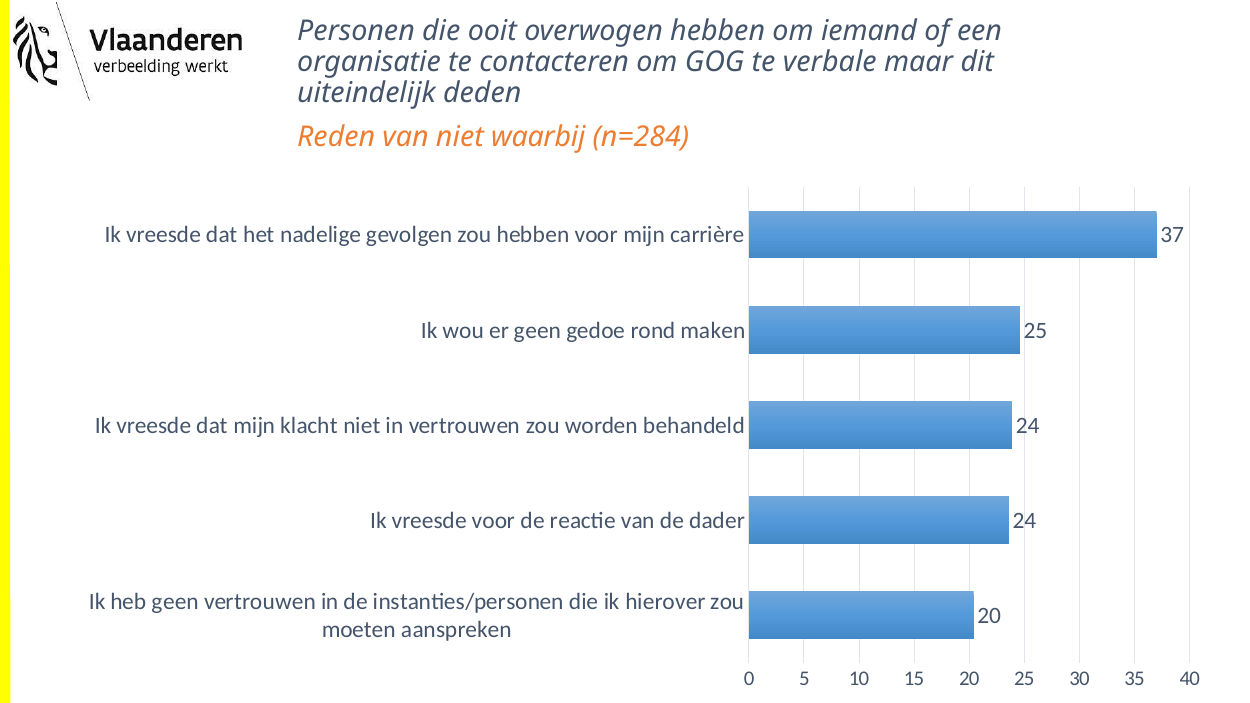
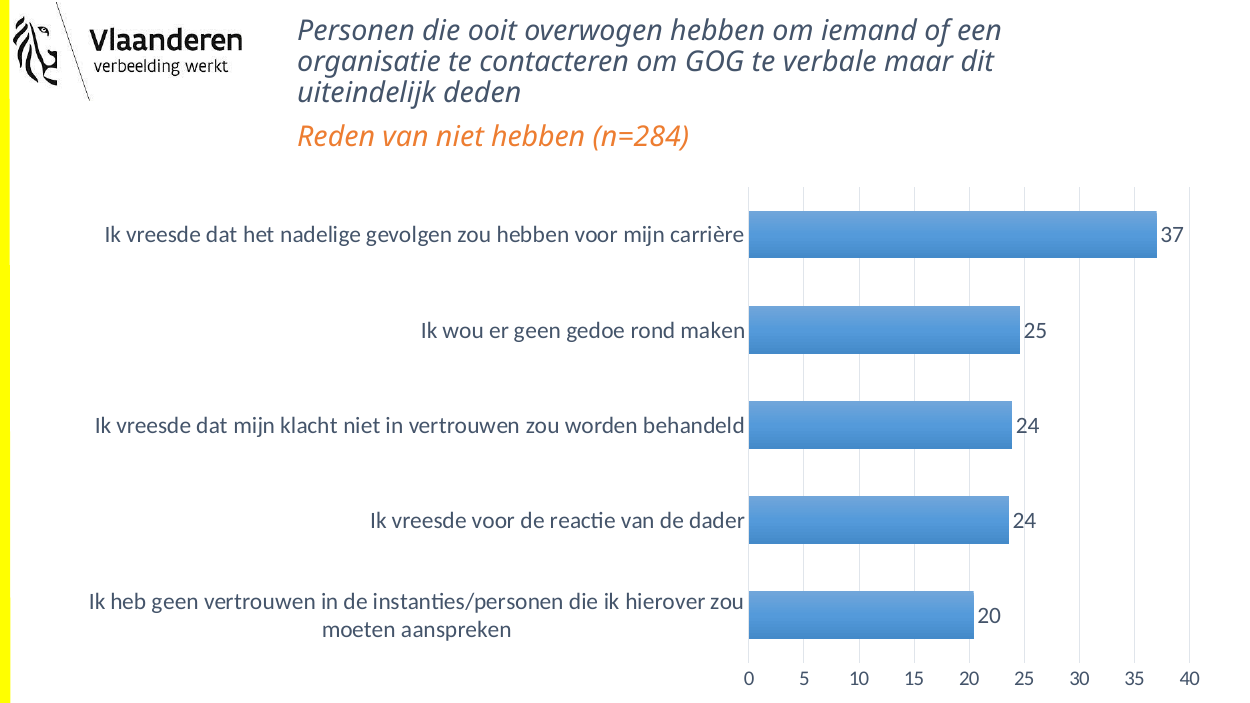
niet waarbij: waarbij -> hebben
